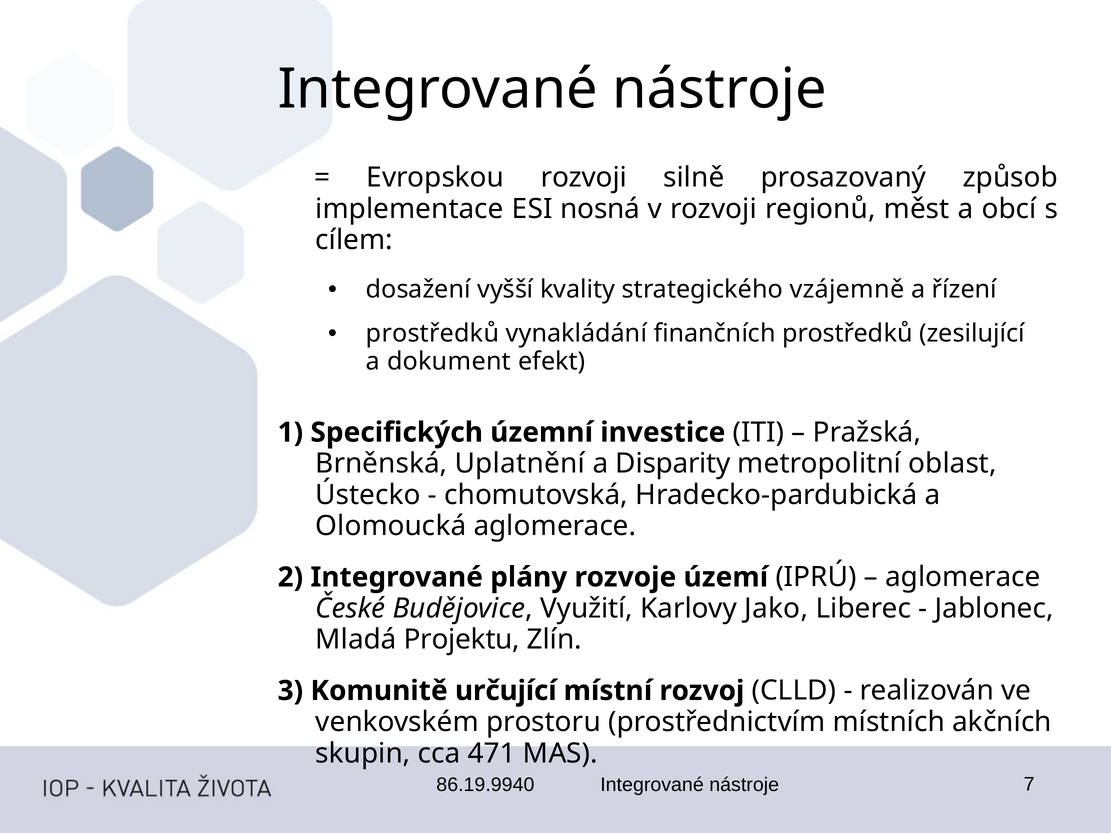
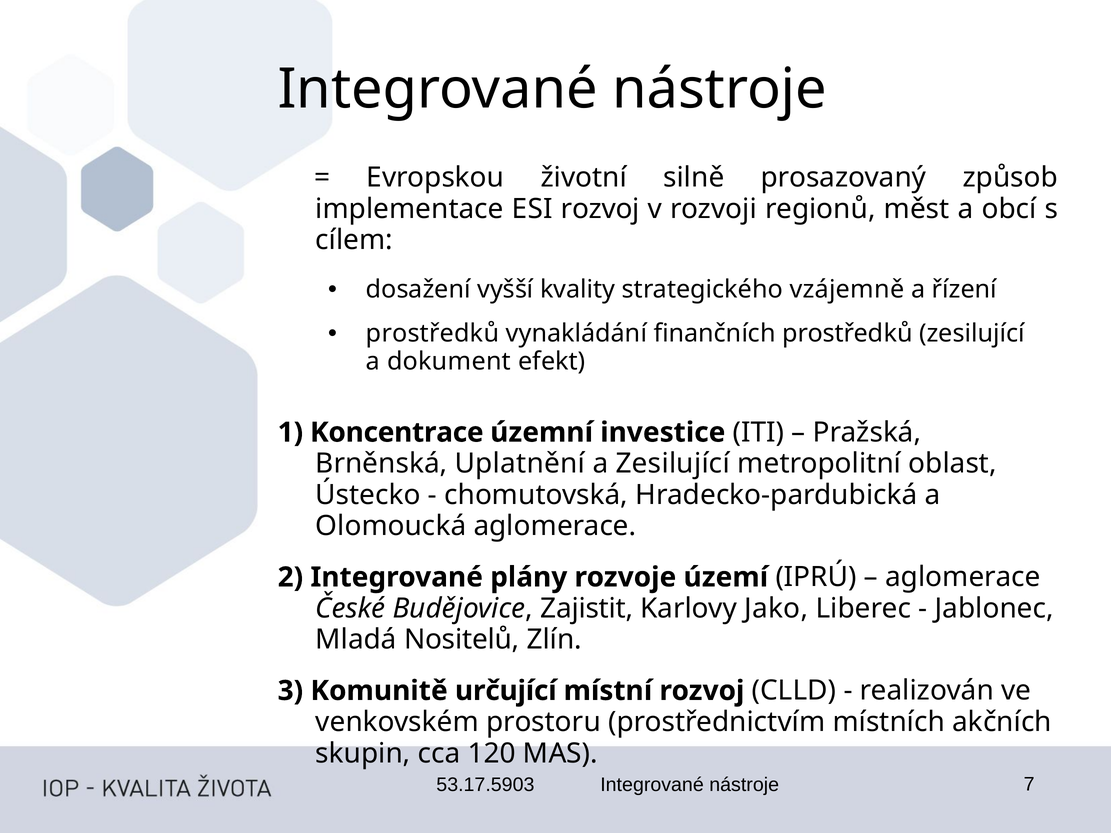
Evropskou rozvoji: rozvoji -> životní
ESI nosná: nosná -> rozvoj
Specifických: Specifických -> Koncentrace
a Disparity: Disparity -> Zesilující
Využití: Využití -> Zajistit
Projektu: Projektu -> Nositelů
471: 471 -> 120
86.19.9940: 86.19.9940 -> 53.17.5903
